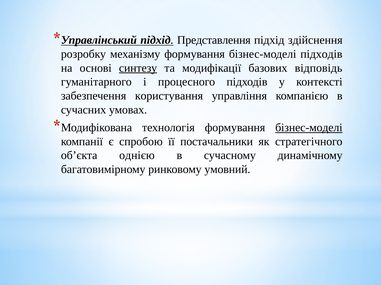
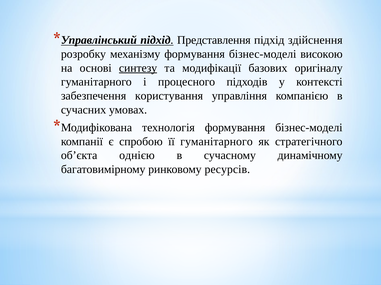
бізнес-моделі підходів: підходів -> високою
відповідь: відповідь -> оригіналу
бізнес-моделі at (309, 128) underline: present -> none
її постачальники: постачальники -> гуманітарного
умовний: умовний -> ресурсів
